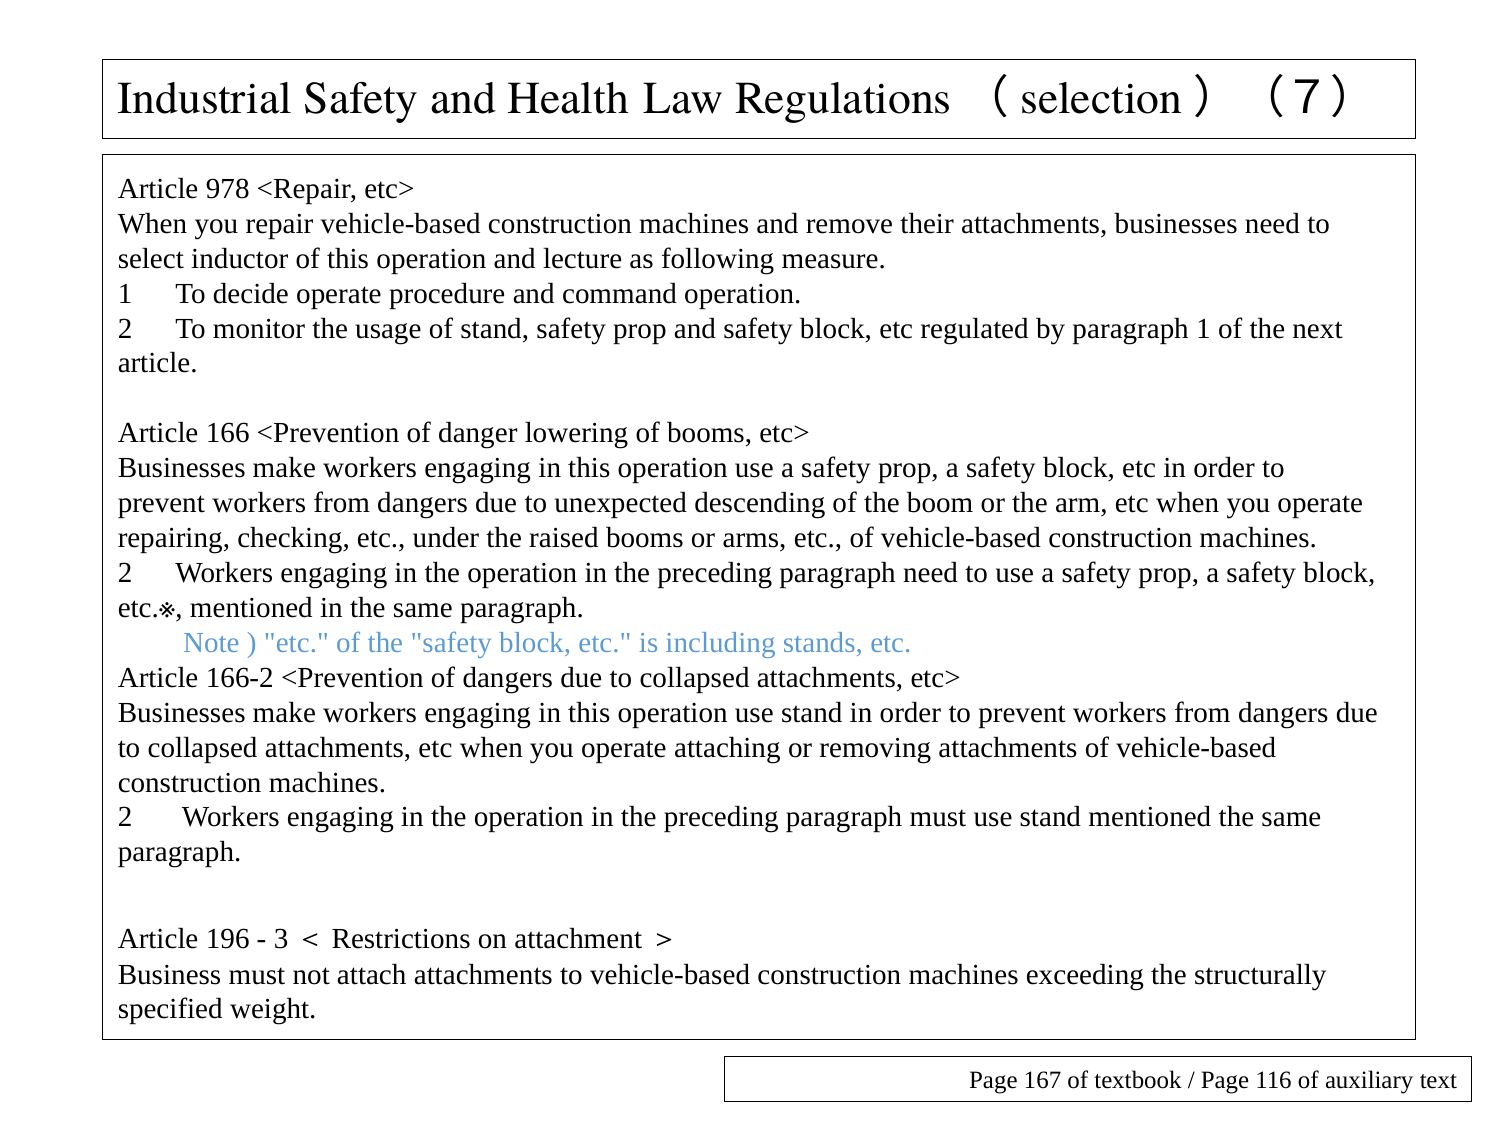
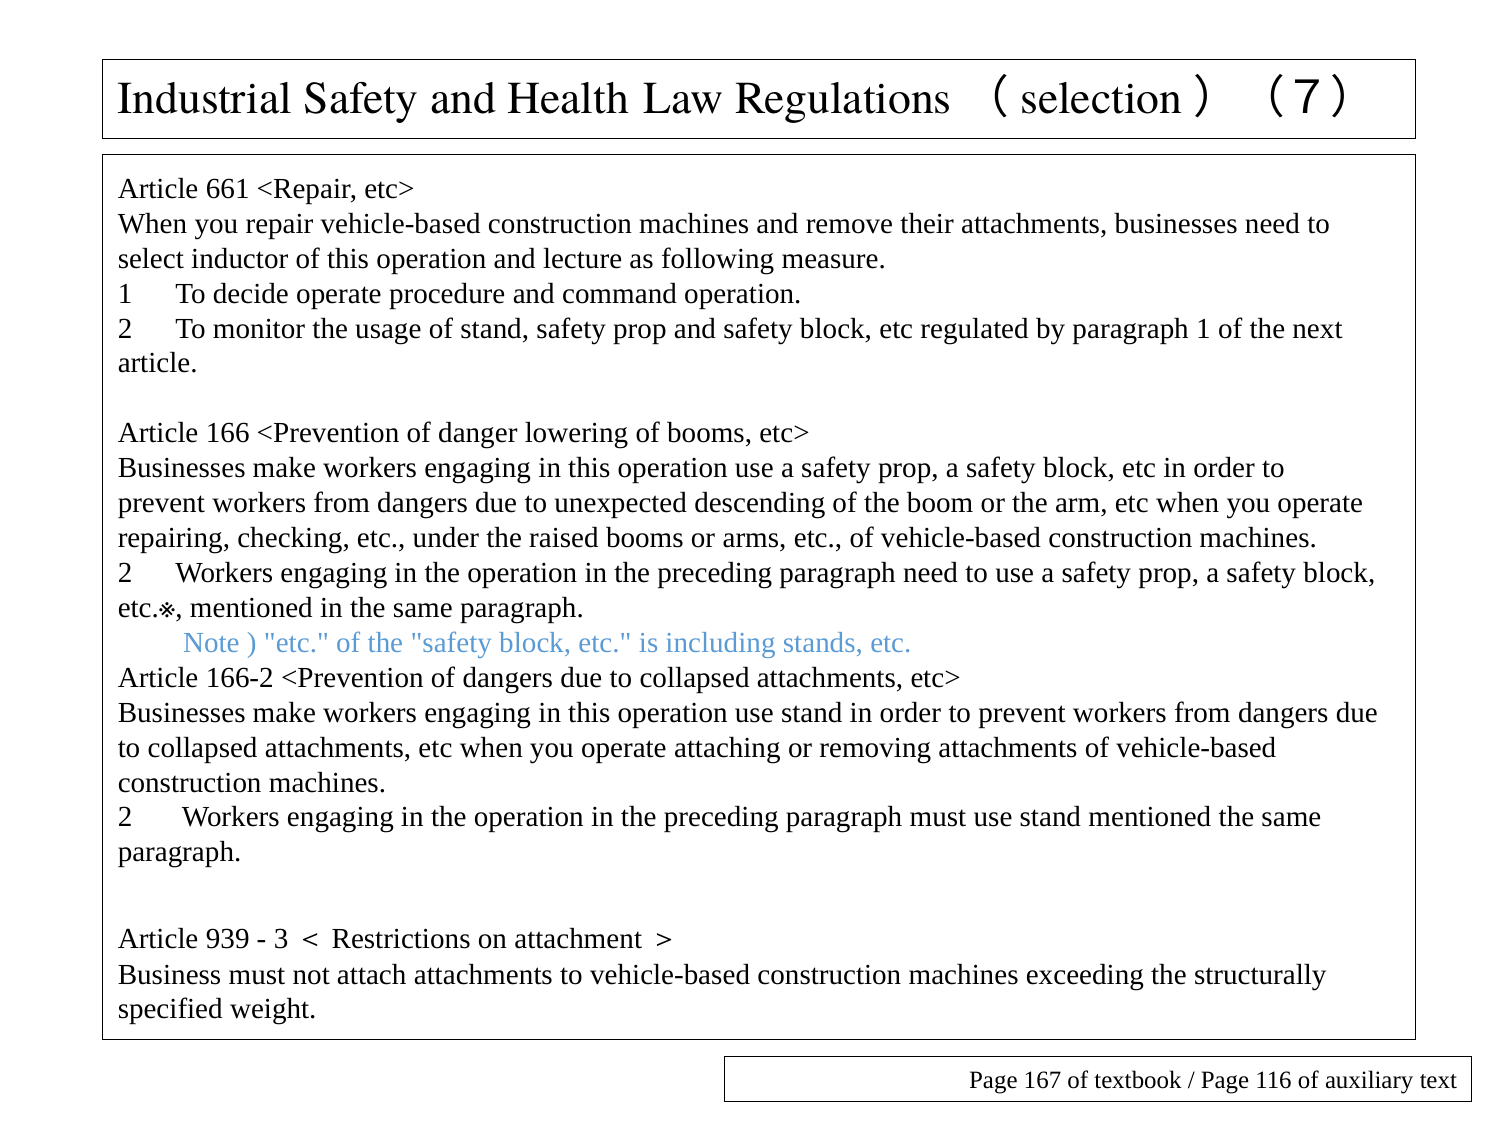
978: 978 -> 661
196: 196 -> 939
